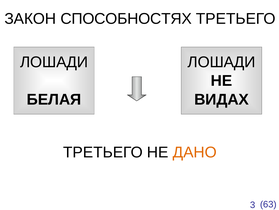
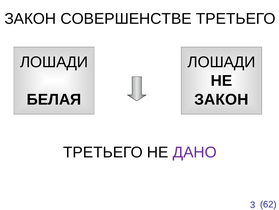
СПОСОБНОСТЯХ: СПОСОБНОСТЯХ -> СОВЕРШЕНСТВЕ
ВИДАХ at (222, 99): ВИДАХ -> ЗАКОН
ДАНО colour: orange -> purple
63: 63 -> 62
